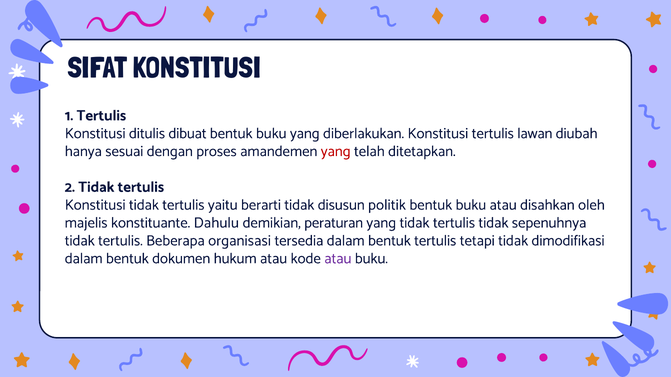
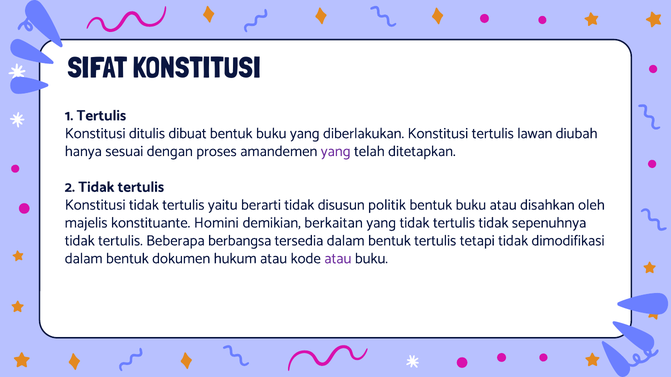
yang at (336, 151) colour: red -> purple
Dahulu: Dahulu -> Homini
peraturan: peraturan -> berkaitan
organisasi: organisasi -> berbangsa
